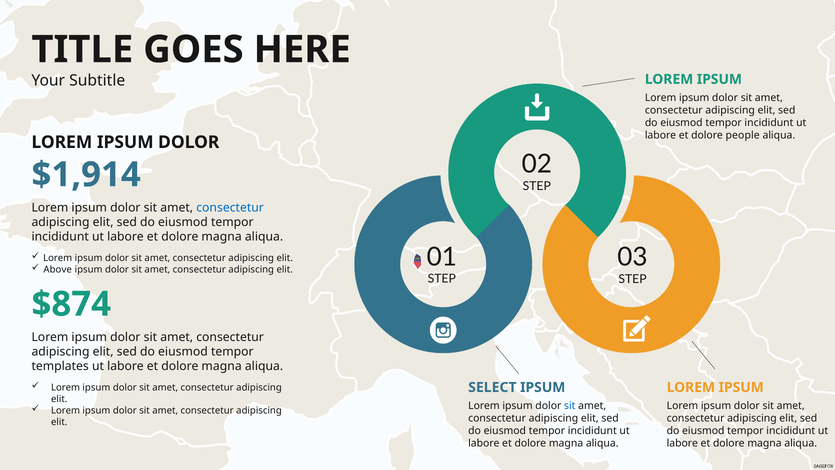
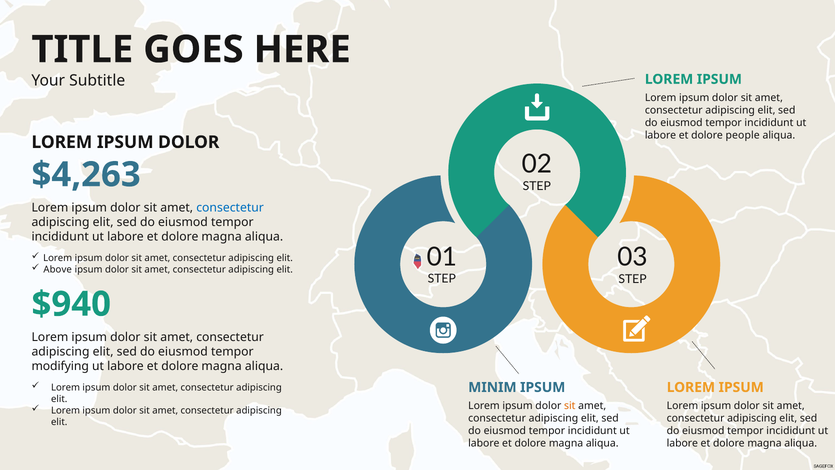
$1,914: $1,914 -> $4,263
$874: $874 -> $940
templates: templates -> modifying
SELECT: SELECT -> MINIM
sit at (570, 406) colour: blue -> orange
